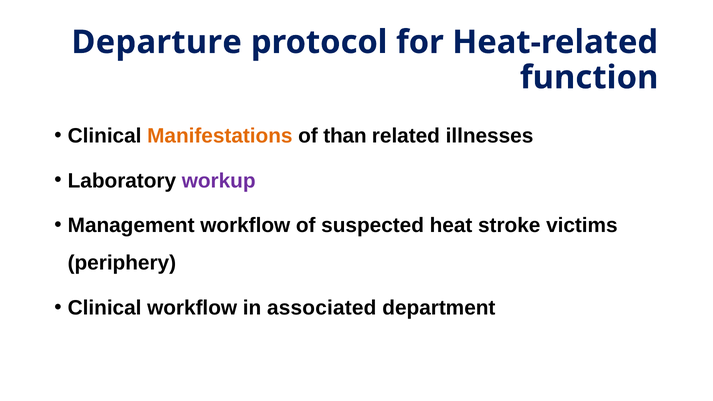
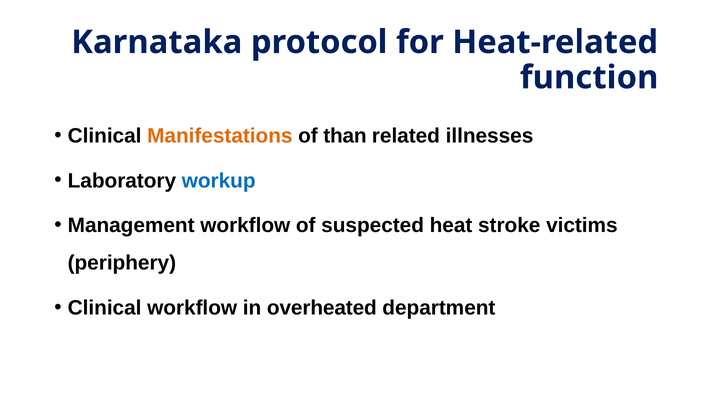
Departure: Departure -> Karnataka
workup colour: purple -> blue
associated: associated -> overheated
